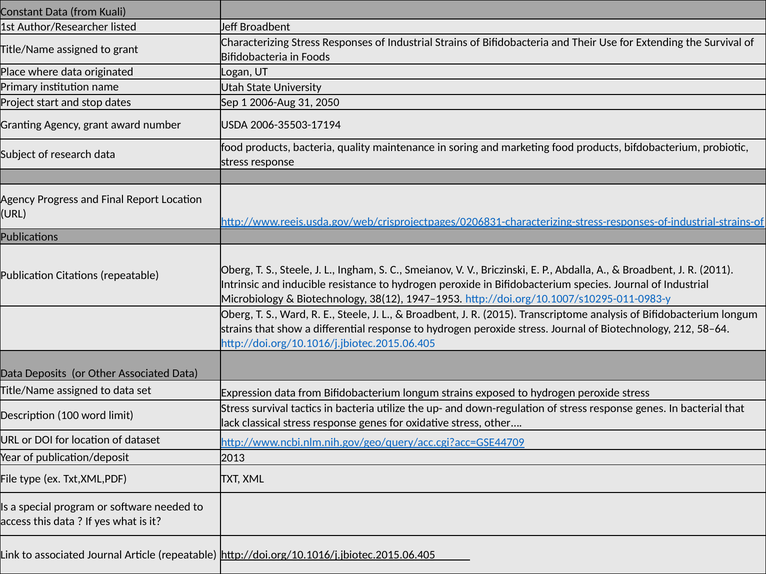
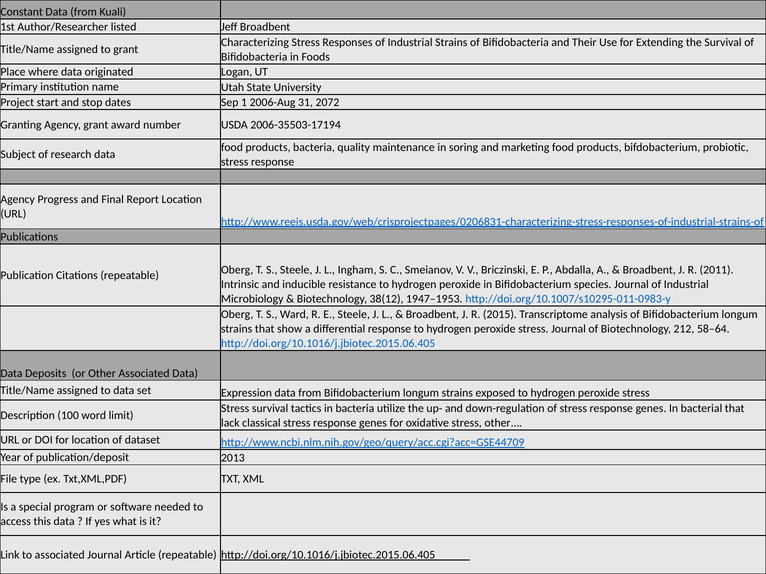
2050: 2050 -> 2072
